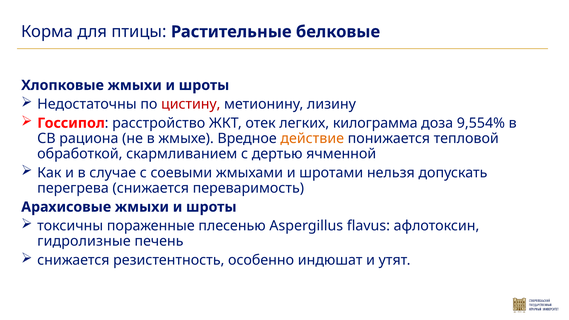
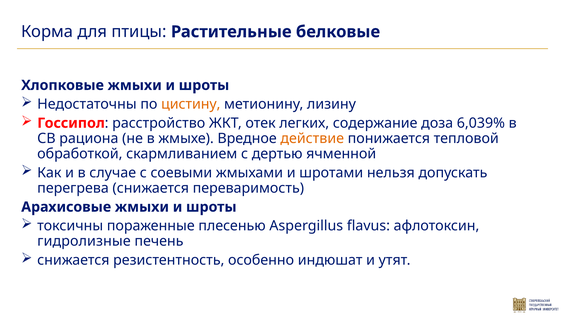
цистину colour: red -> orange
килограмма: килограмма -> содержание
9,554%: 9,554% -> 6,039%
